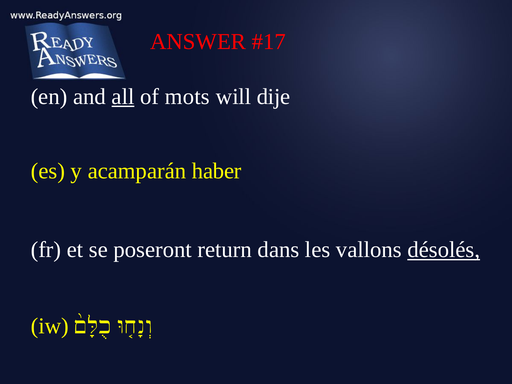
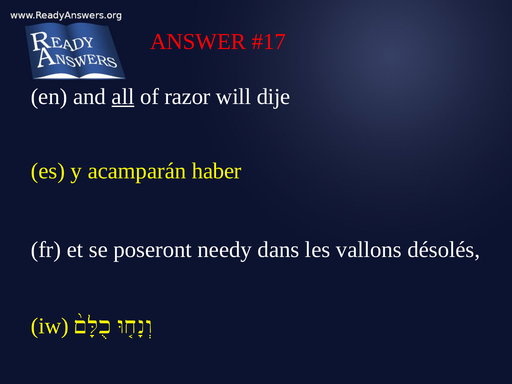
mots: mots -> razor
return: return -> needy
désolés underline: present -> none
